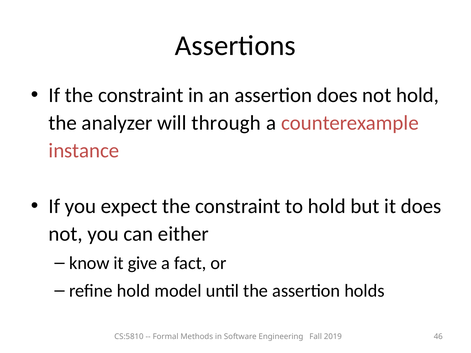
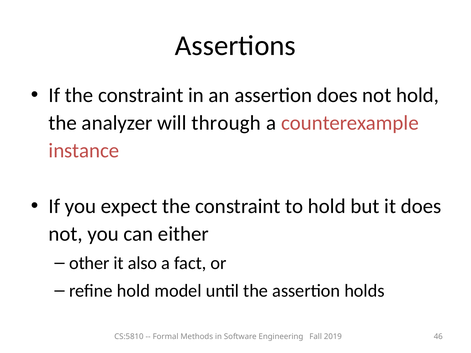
know: know -> other
give: give -> also
